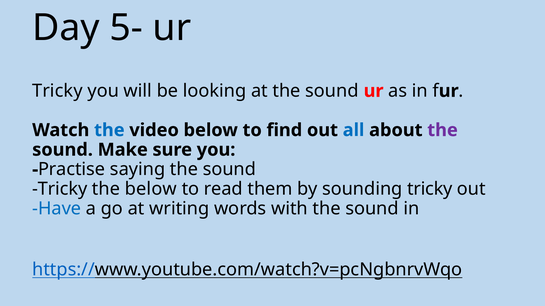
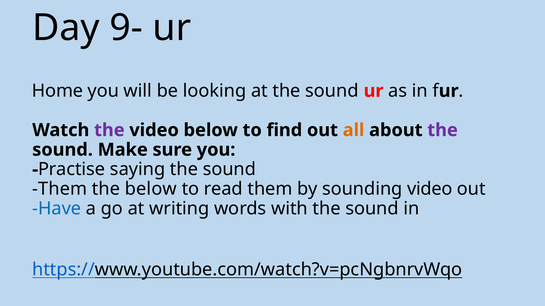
5-: 5- -> 9-
Tricky at (57, 91): Tricky -> Home
the at (109, 130) colour: blue -> purple
all colour: blue -> orange
Tricky at (60, 189): Tricky -> Them
sounding tricky: tricky -> video
